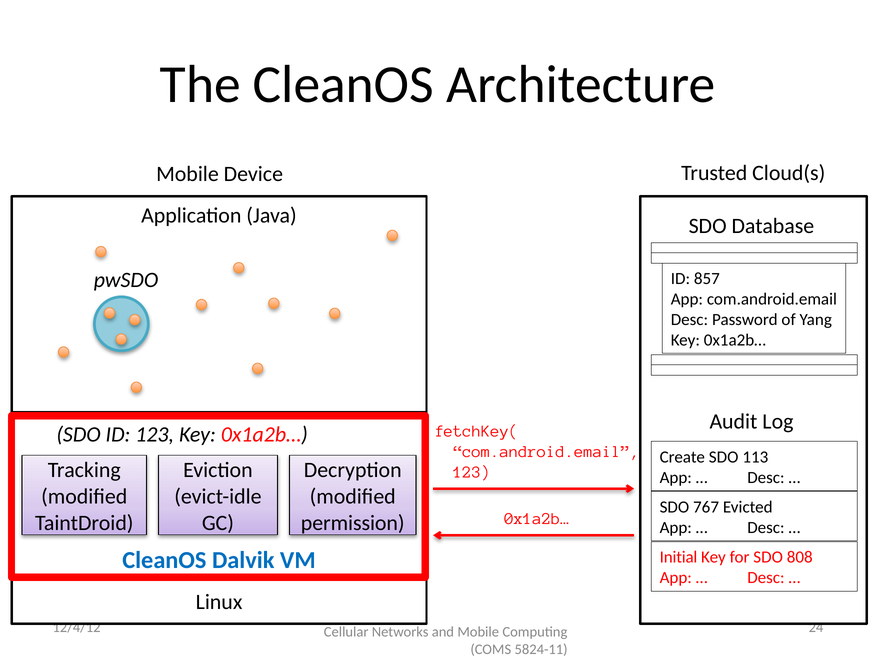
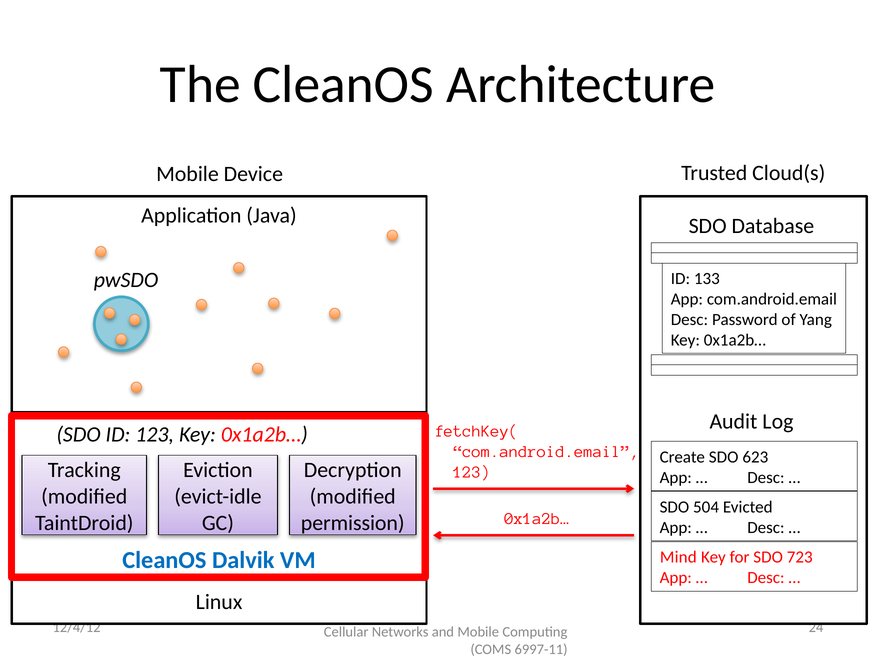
857: 857 -> 133
113: 113 -> 623
767: 767 -> 504
Initial: Initial -> Mind
808: 808 -> 723
5824-11: 5824-11 -> 6997-11
